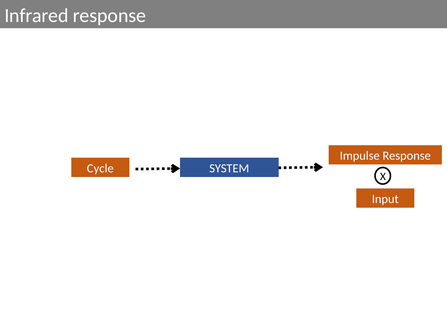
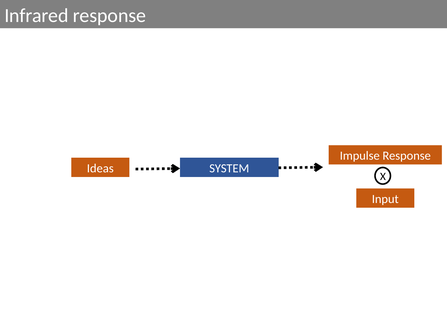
Cycle: Cycle -> Ideas
